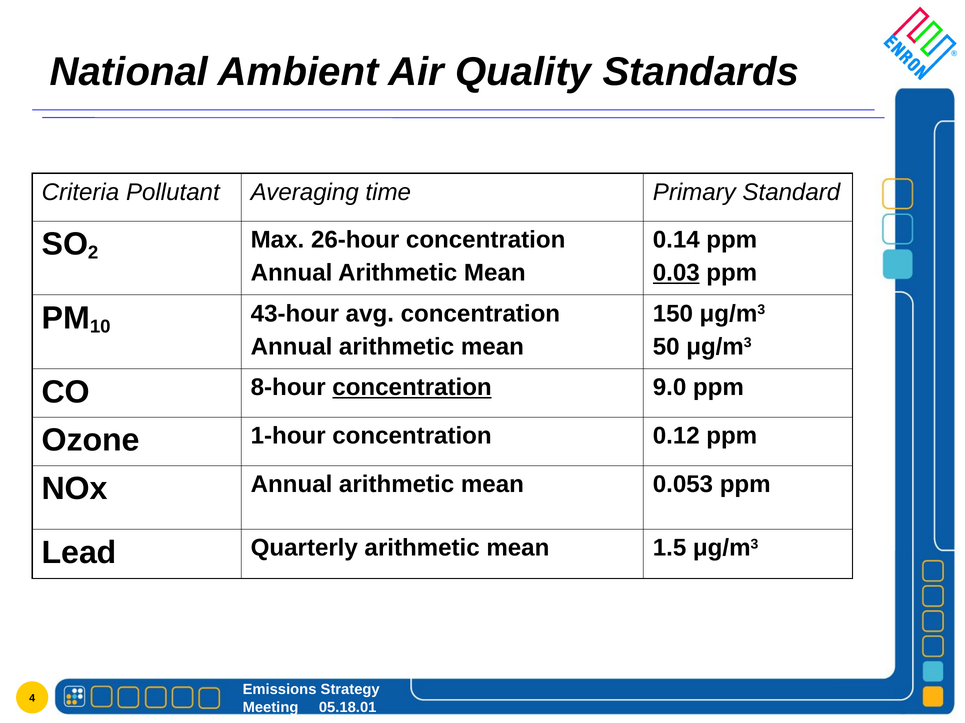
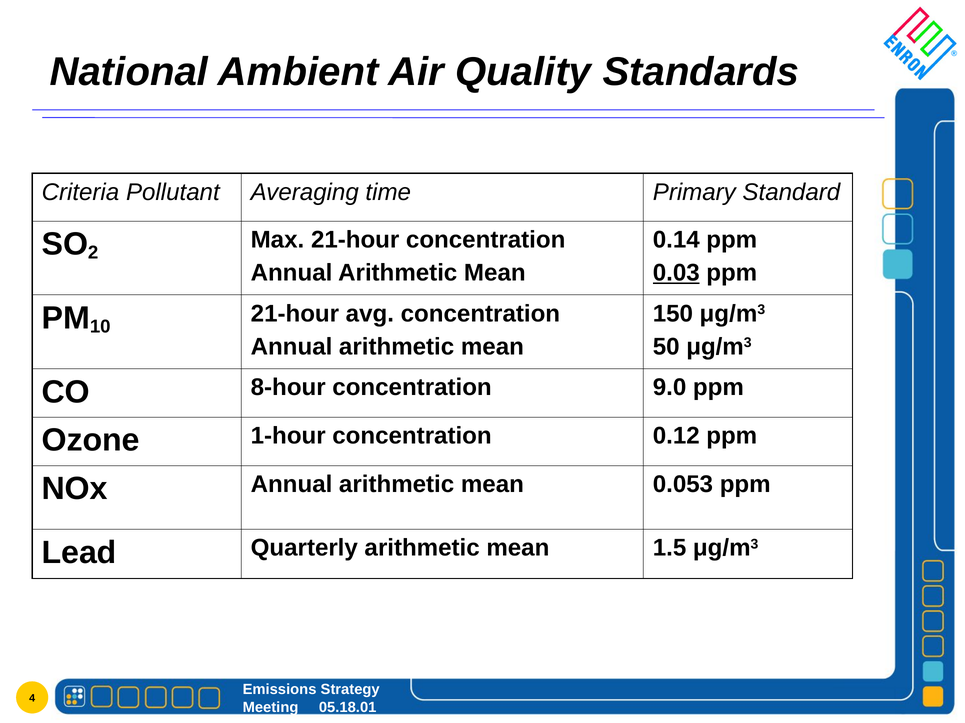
Max 26-hour: 26-hour -> 21-hour
43-hour at (295, 314): 43-hour -> 21-hour
concentration at (412, 388) underline: present -> none
